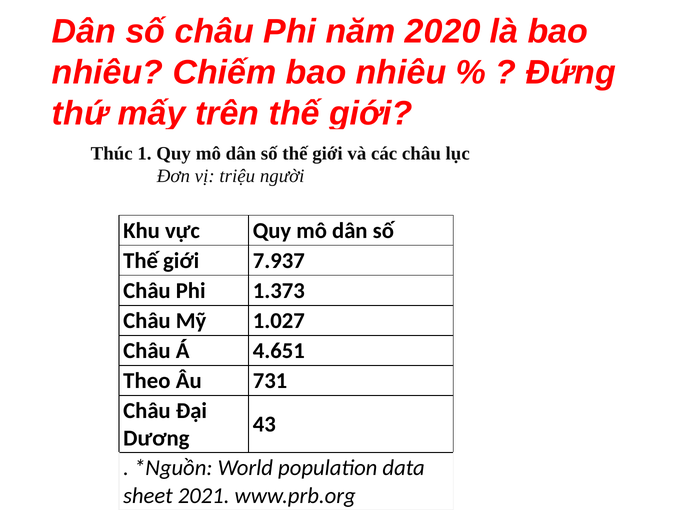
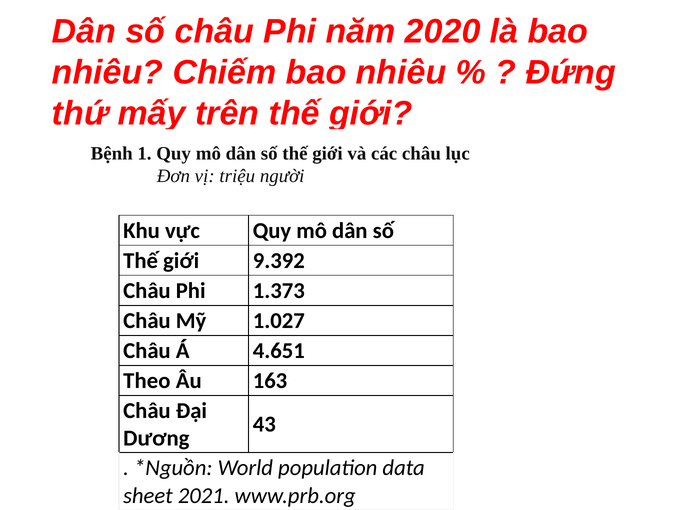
Thúc: Thúc -> Bệnh
7.937: 7.937 -> 9.392
731: 731 -> 163
